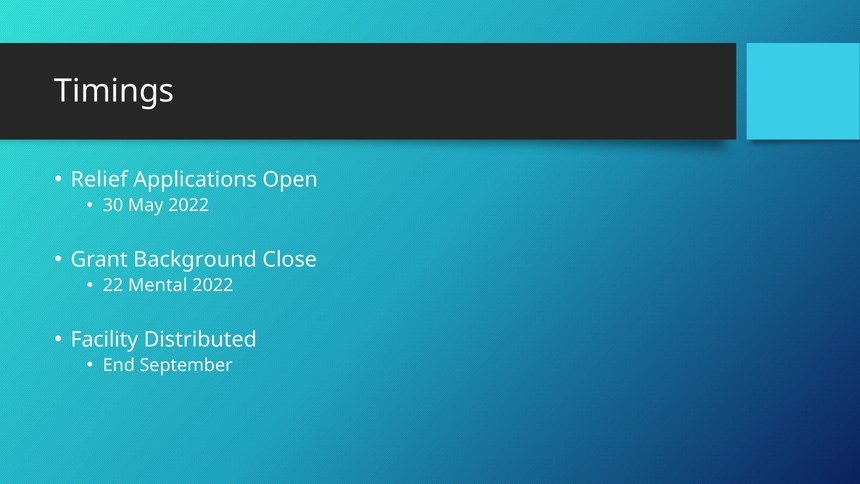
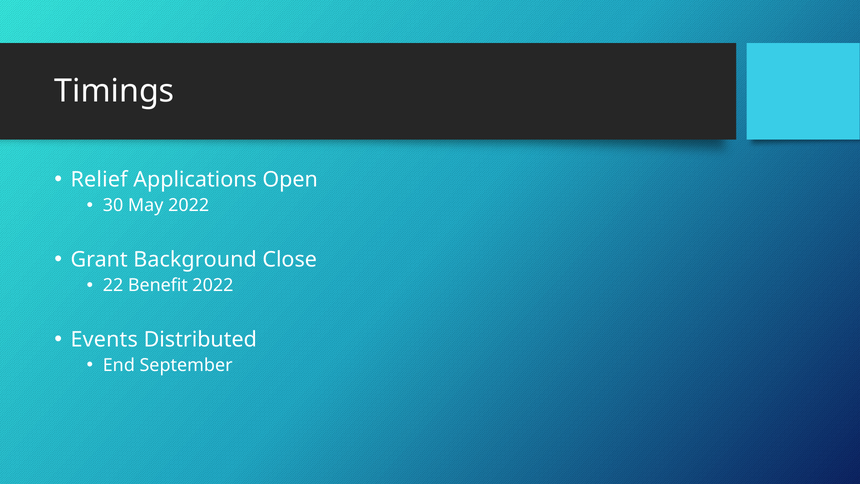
Mental: Mental -> Benefit
Facility: Facility -> Events
